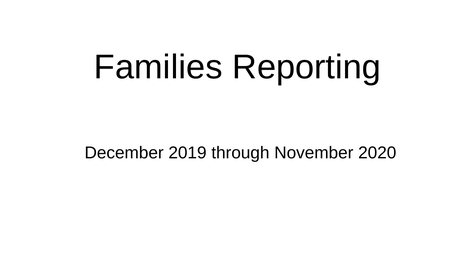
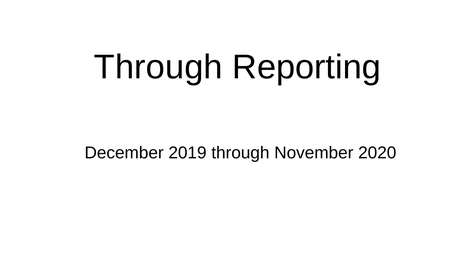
Families at (158, 67): Families -> Through
